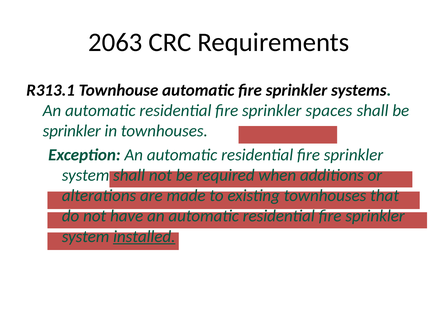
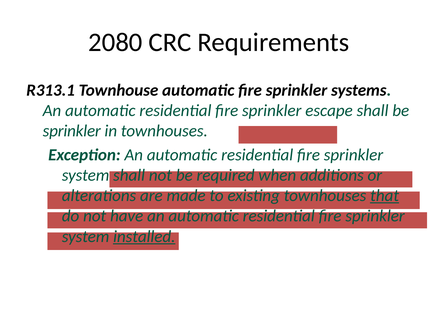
2063: 2063 -> 2080
spaces: spaces -> escape
that underline: none -> present
